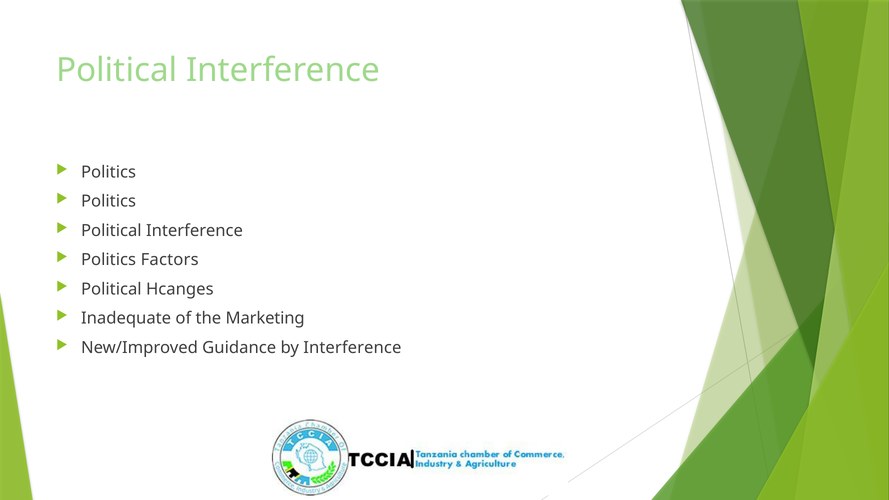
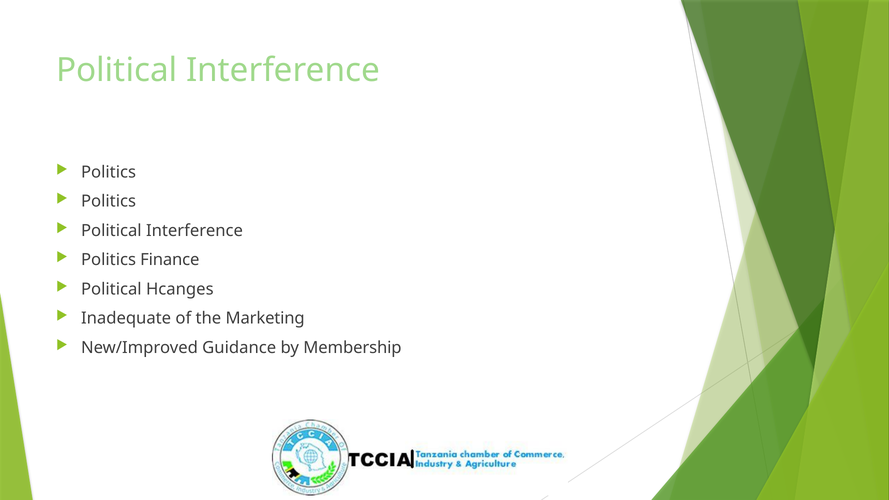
Factors: Factors -> Finance
by Interference: Interference -> Membership
